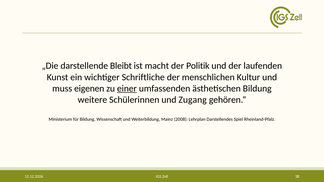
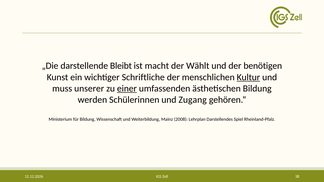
Politik: Politik -> Wählt
laufenden: laufenden -> benötigen
Kultur underline: none -> present
eigenen: eigenen -> unserer
weitere: weitere -> werden
